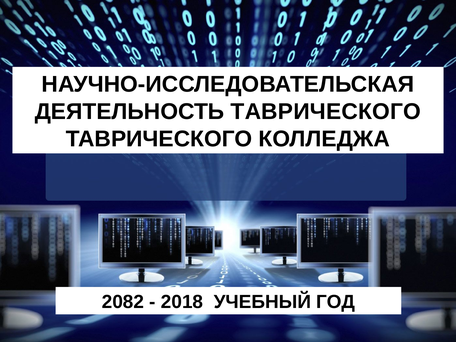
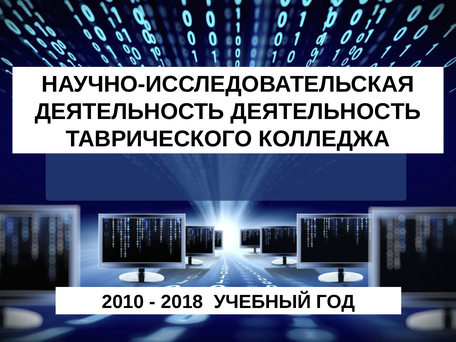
ДЕЯТЕЛЬНОСТЬ ТАВРИЧЕСКОГО: ТАВРИЧЕСКОГО -> ДЕЯТЕЛЬНОСТЬ
2082: 2082 -> 2010
